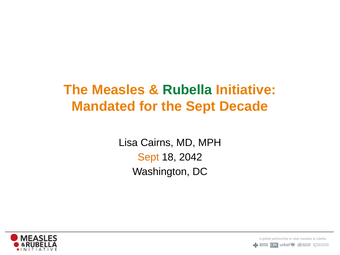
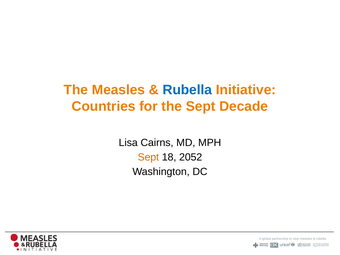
Rubella at (187, 90) colour: green -> blue
Mandated: Mandated -> Countries
2042: 2042 -> 2052
